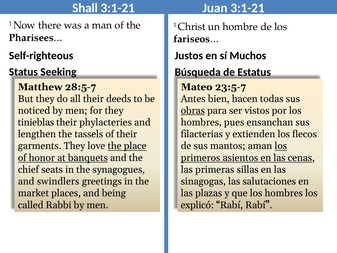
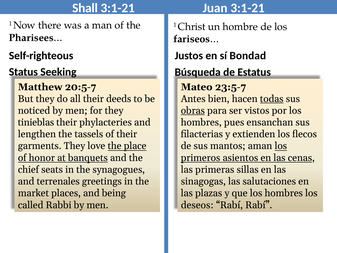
Muchos: Muchos -> Bondad
28:5-7: 28:5-7 -> 20:5-7
todas underline: none -> present
swindlers: swindlers -> terrenales
explicó: explicó -> deseos
